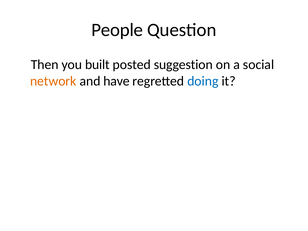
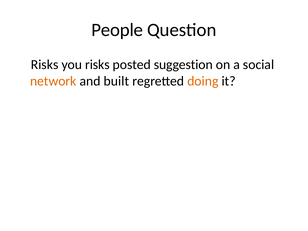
Then at (45, 65): Then -> Risks
you built: built -> risks
have: have -> built
doing colour: blue -> orange
